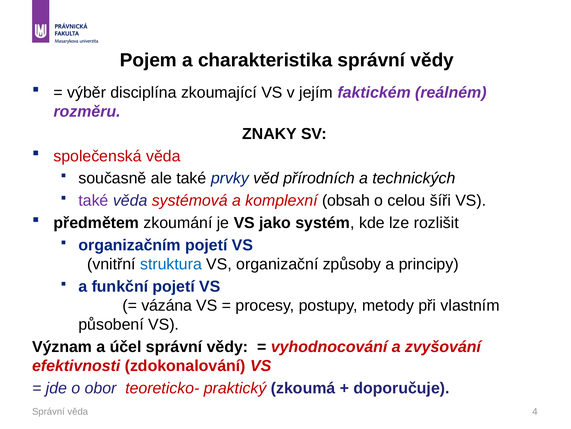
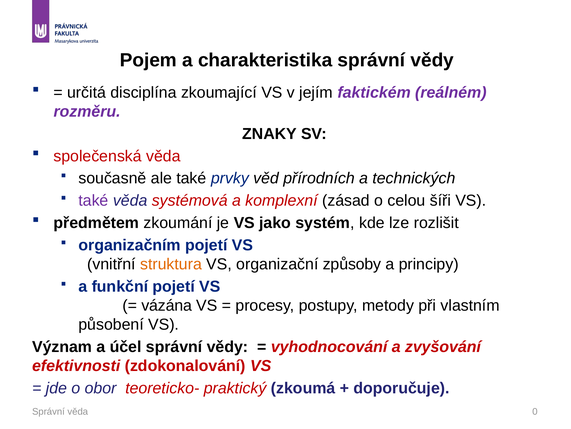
výběr: výběr -> určitá
obsah: obsah -> zásad
struktura colour: blue -> orange
4: 4 -> 0
